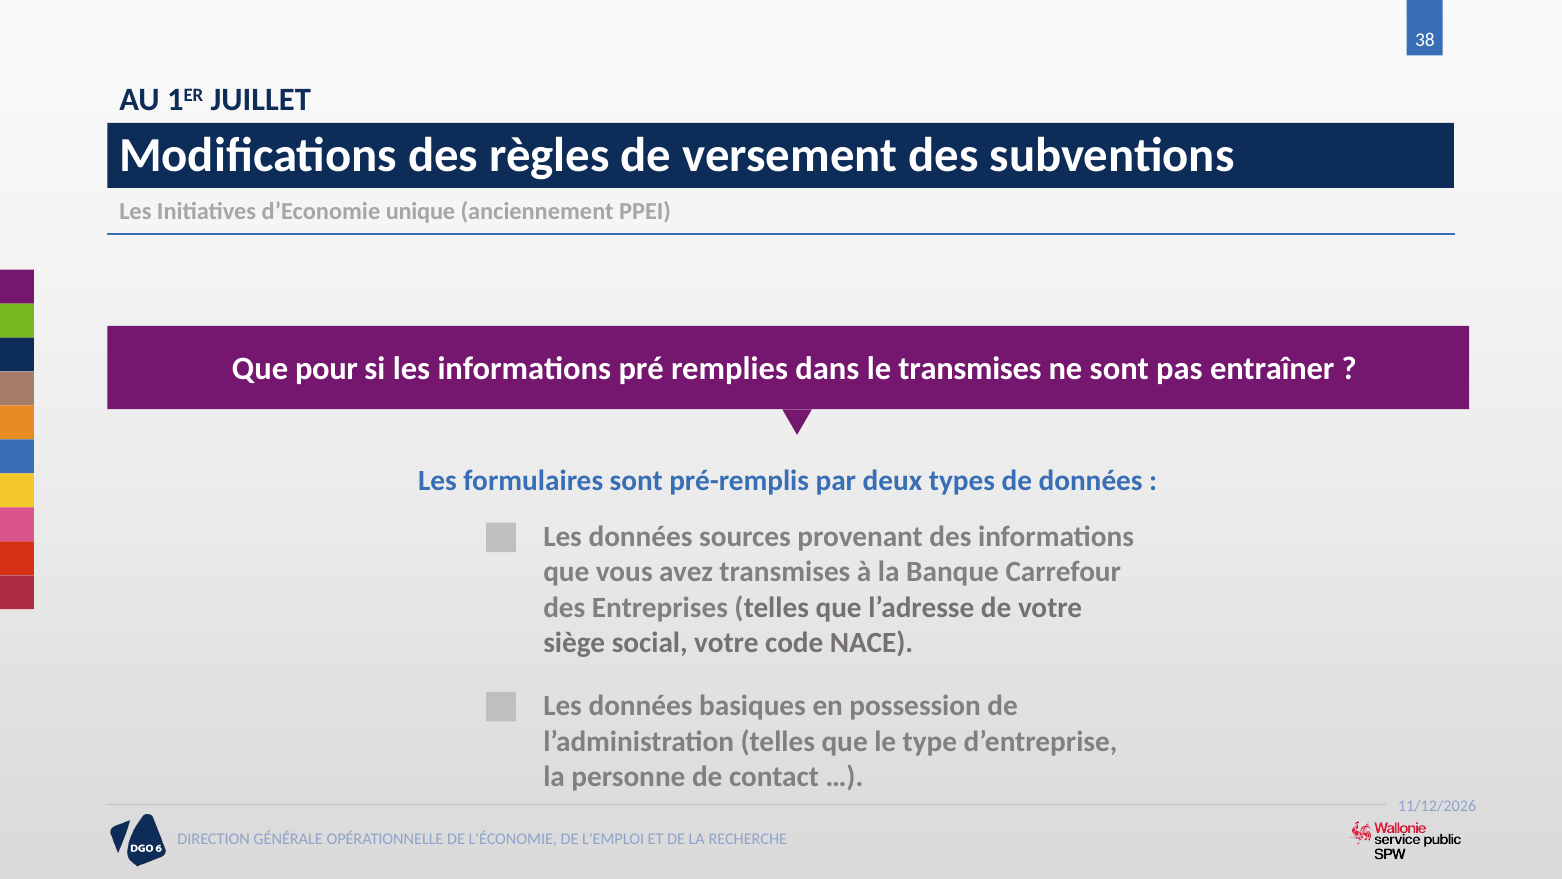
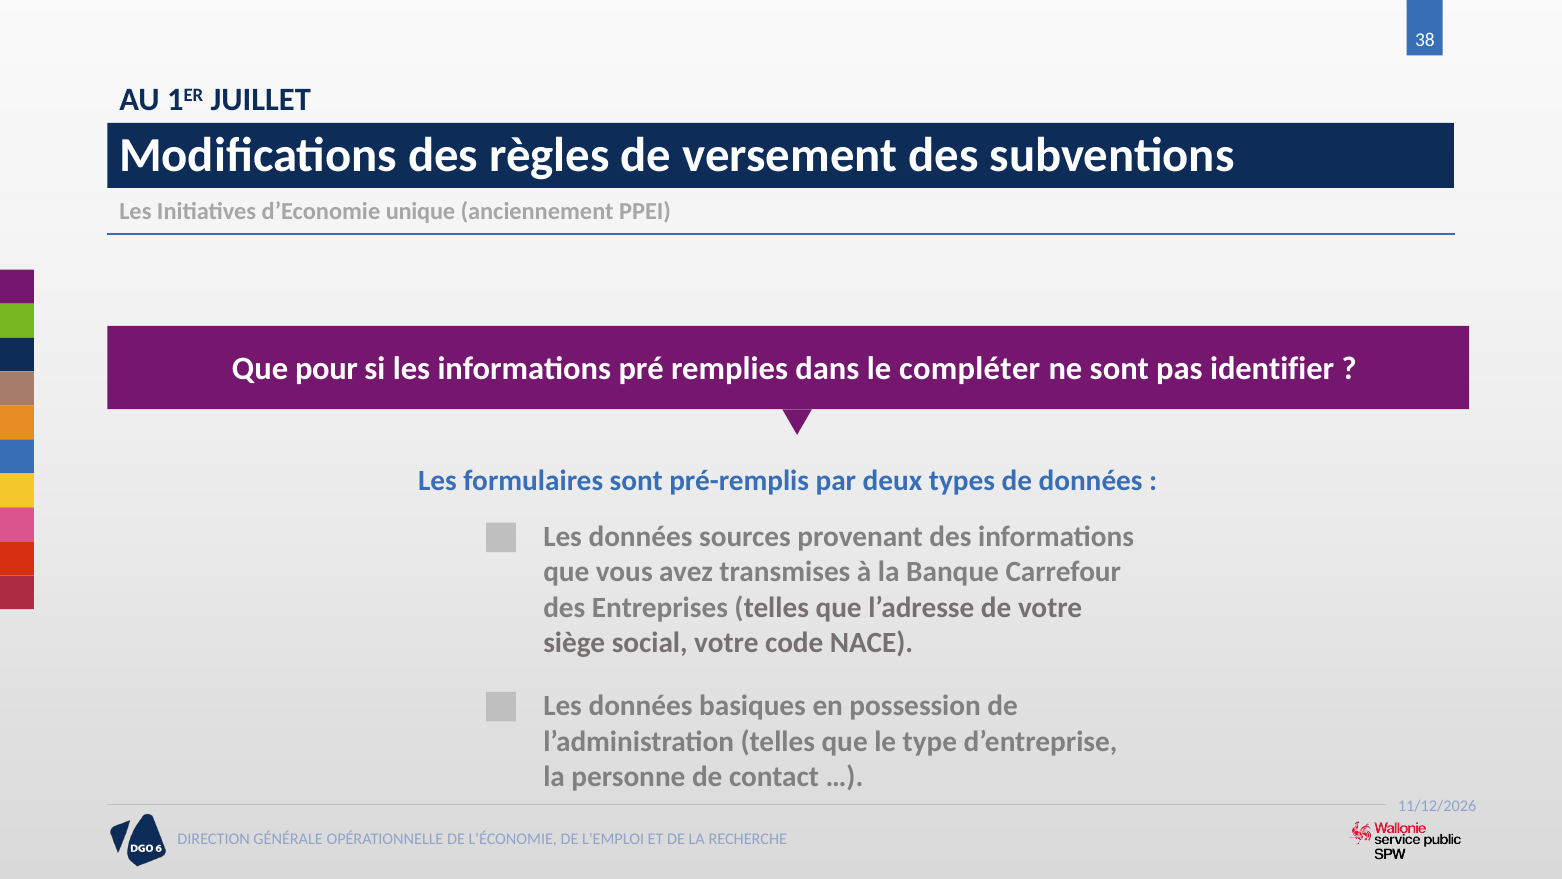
le transmises: transmises -> compléter
entraîner: entraîner -> identifier
